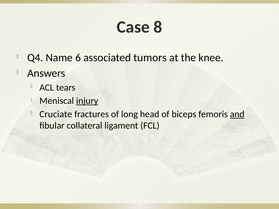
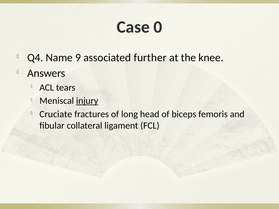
8: 8 -> 0
6: 6 -> 9
tumors: tumors -> further
and underline: present -> none
